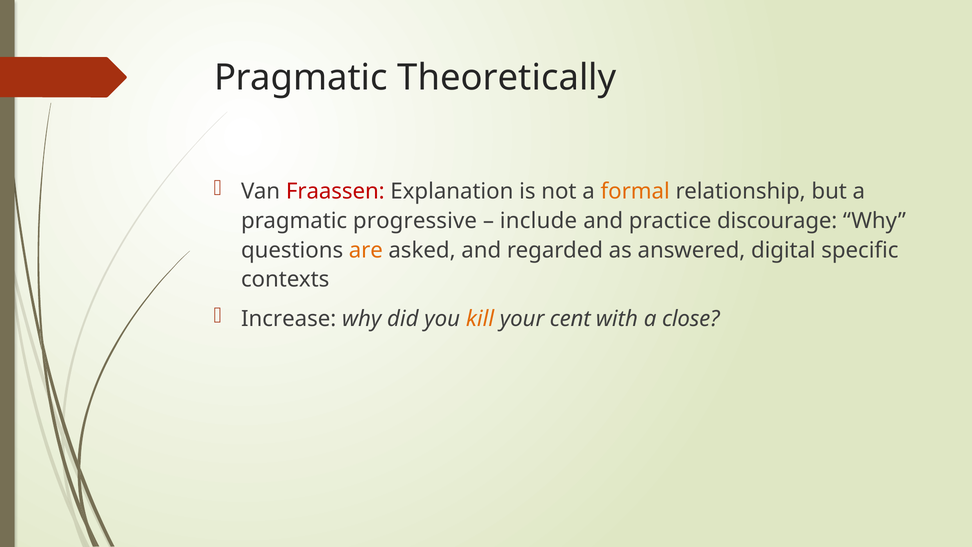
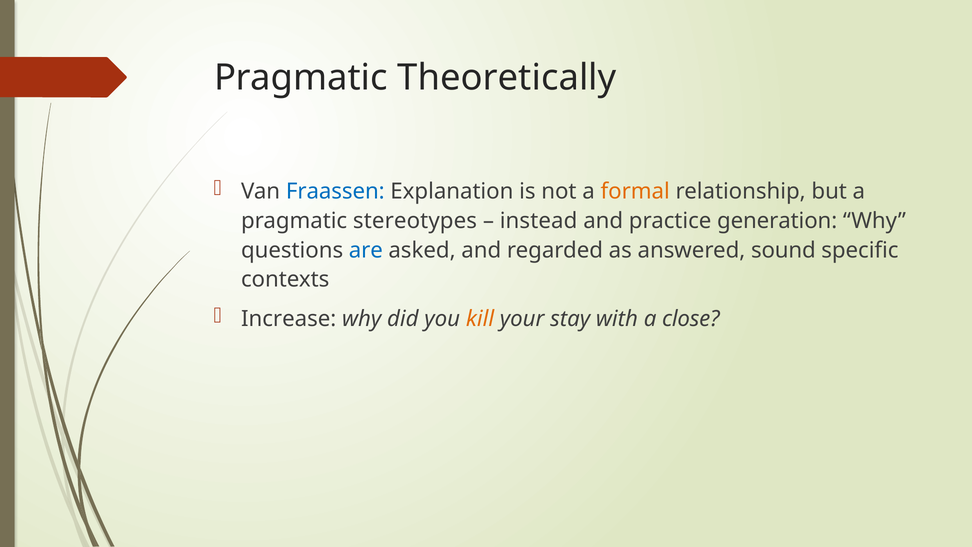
Fraassen colour: red -> blue
progressive: progressive -> stereotypes
include: include -> instead
discourage: discourage -> generation
are colour: orange -> blue
digital: digital -> sound
cent: cent -> stay
